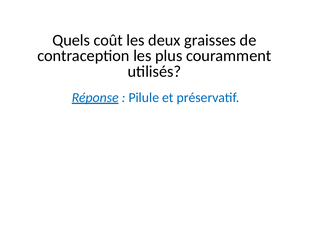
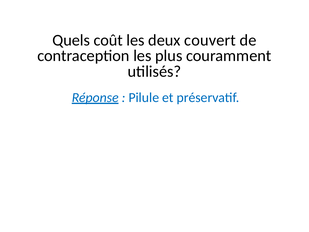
graisses: graisses -> couvert
